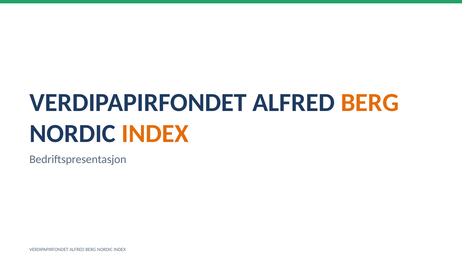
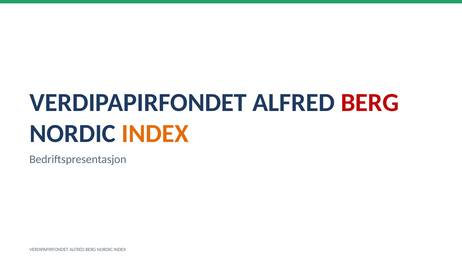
BERG at (370, 102) colour: orange -> red
